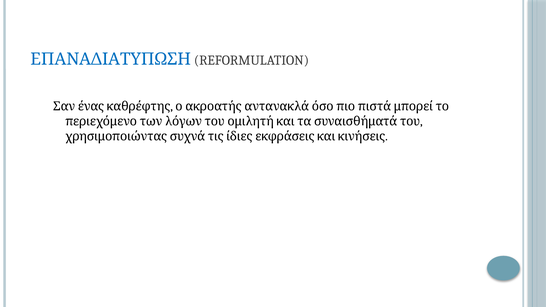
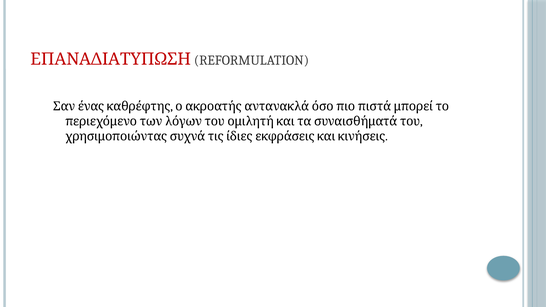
ΕΠΑΝΑΔΙΑΤΥΠΩΣΗ colour: blue -> red
